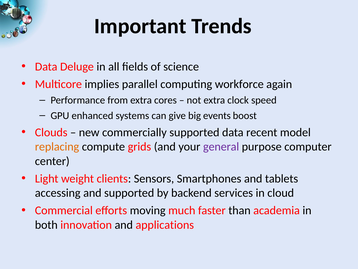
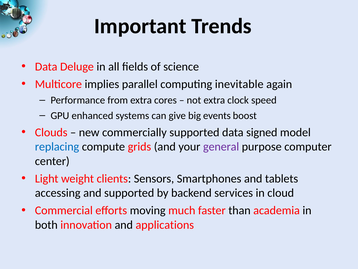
workforce: workforce -> inevitable
recent: recent -> signed
replacing colour: orange -> blue
